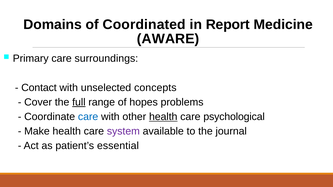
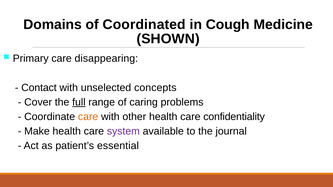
Report: Report -> Cough
AWARE: AWARE -> SHOWN
surroundings: surroundings -> disappearing
hopes: hopes -> caring
care at (88, 117) colour: blue -> orange
health at (163, 117) underline: present -> none
psychological: psychological -> confidentiality
